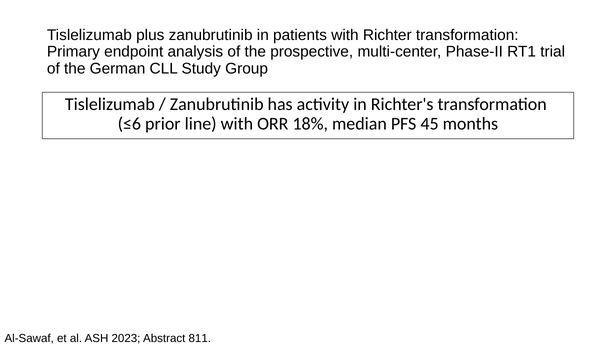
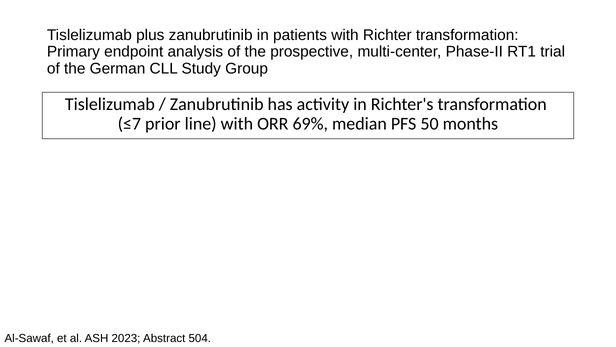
≤6: ≤6 -> ≤7
18%: 18% -> 69%
45: 45 -> 50
811: 811 -> 504
